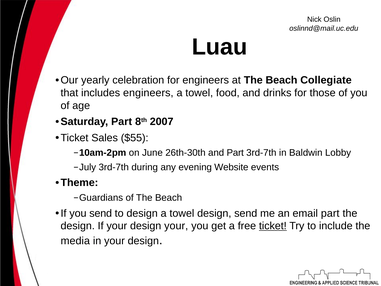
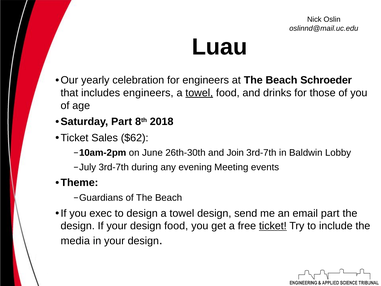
Collegiate: Collegiate -> Schroeder
towel at (199, 93) underline: none -> present
2007: 2007 -> 2018
$55: $55 -> $62
and Part: Part -> Join
Website: Website -> Meeting
you send: send -> exec
design your: your -> food
